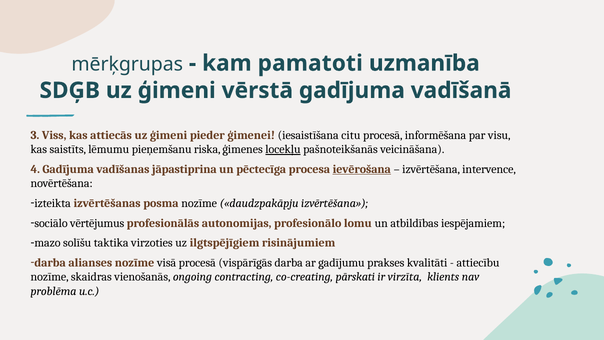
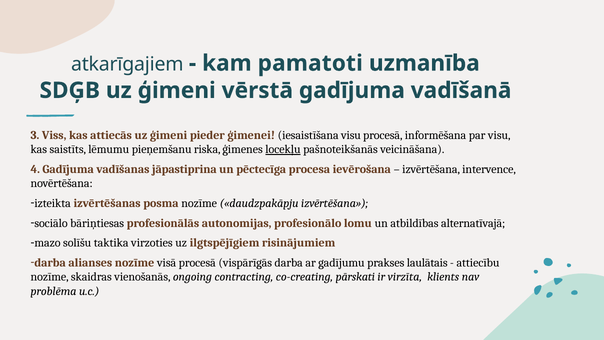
mērķgrupas: mērķgrupas -> atkarīgajiem
iesaistīšana citu: citu -> visu
ievērošana underline: present -> none
vērtējumus: vērtējumus -> bāriņtiesas
iespējamiem: iespējamiem -> alternatīvajā
kvalitāti: kvalitāti -> laulātais
